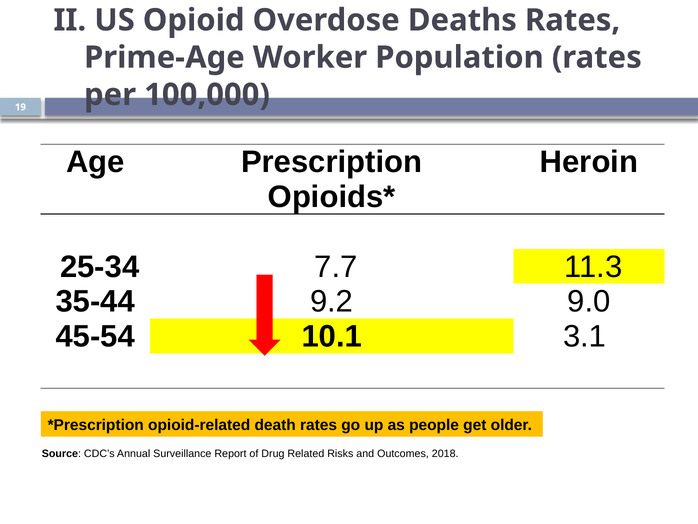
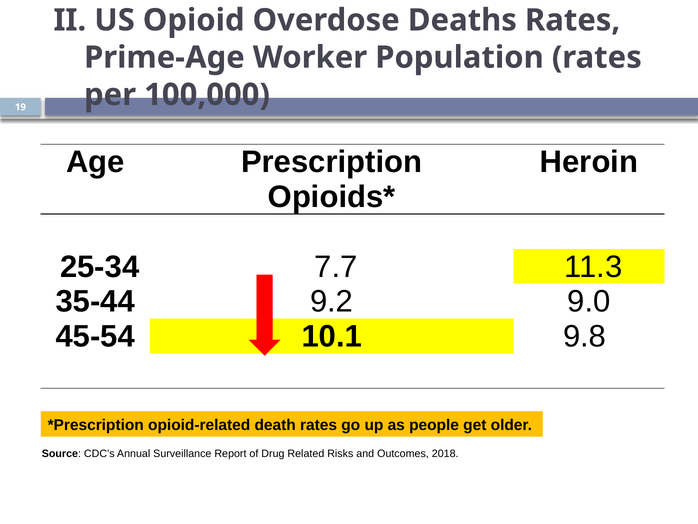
3.1: 3.1 -> 9.8
